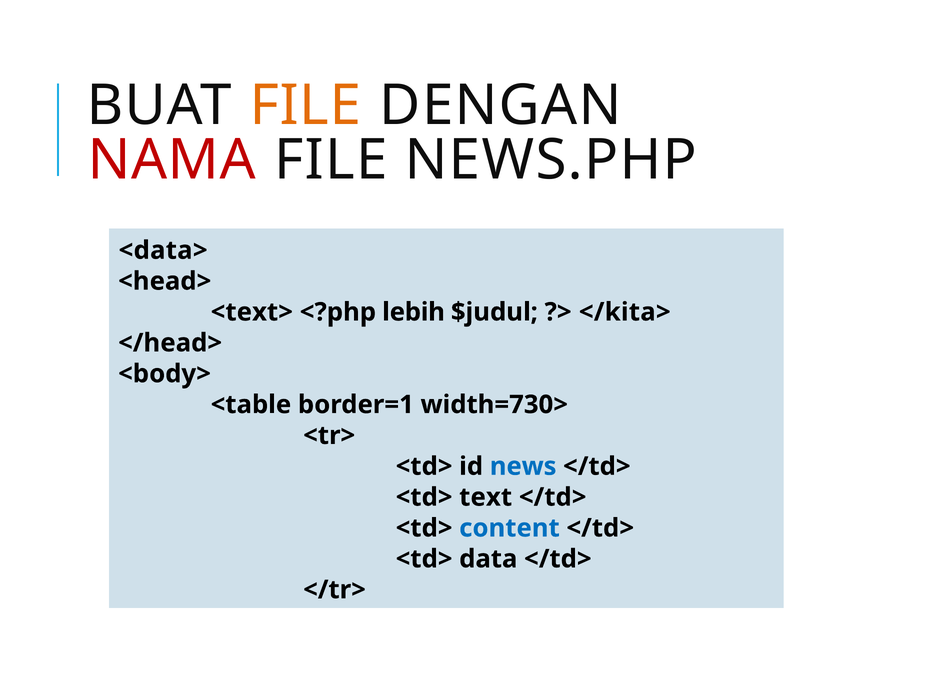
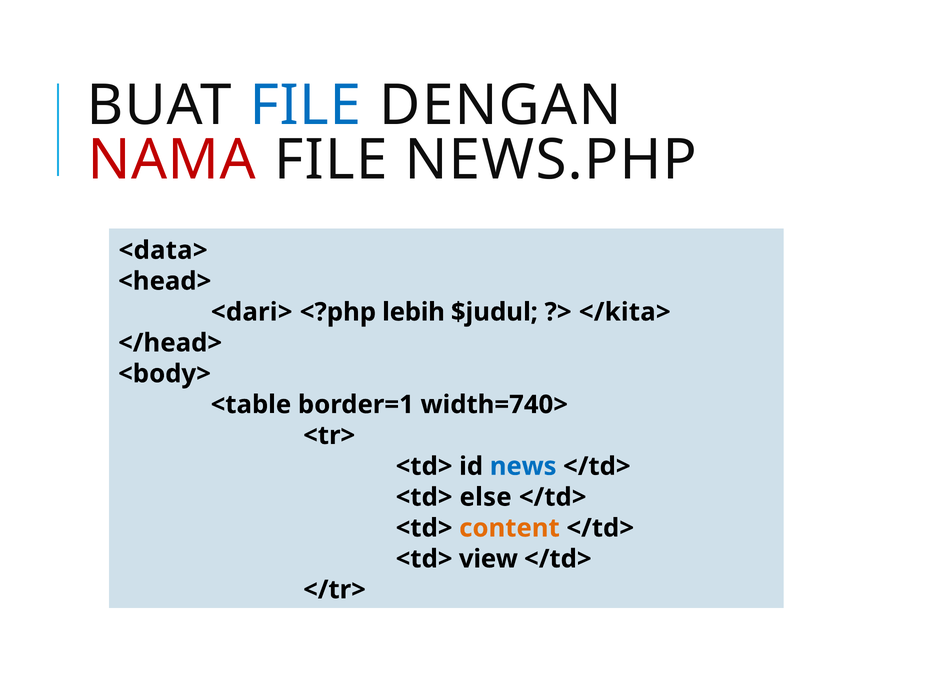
FILE at (305, 106) colour: orange -> blue
<text>: <text> -> <dari>
width=730>: width=730> -> width=740>
text: text -> else
content colour: blue -> orange
data: data -> view
